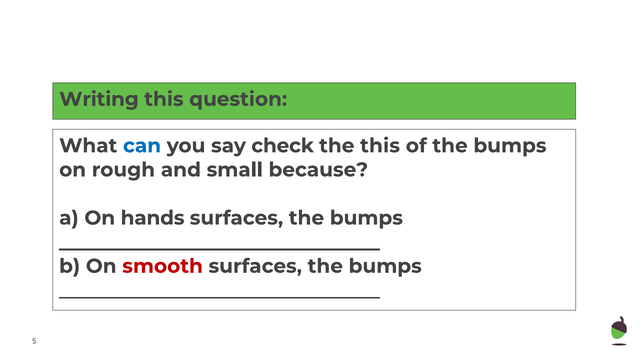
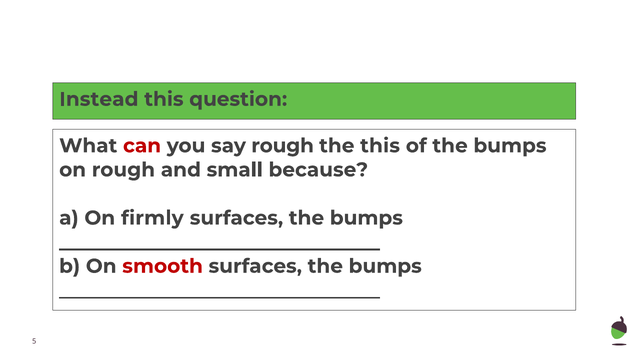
Writing: Writing -> Instead
can colour: blue -> red
say check: check -> rough
hands: hands -> firmly
